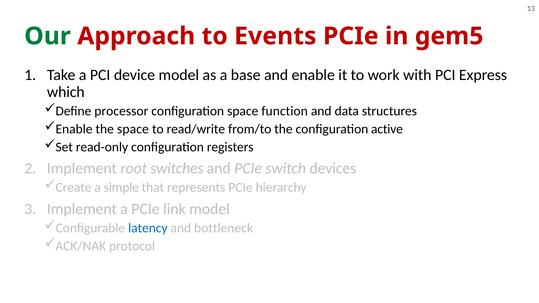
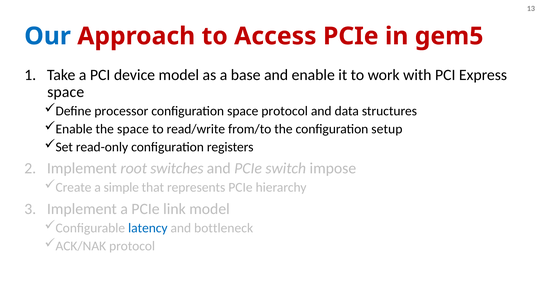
Our colour: green -> blue
Events: Events -> Access
which at (66, 92): which -> space
space function: function -> protocol
active: active -> setup
devices: devices -> impose
